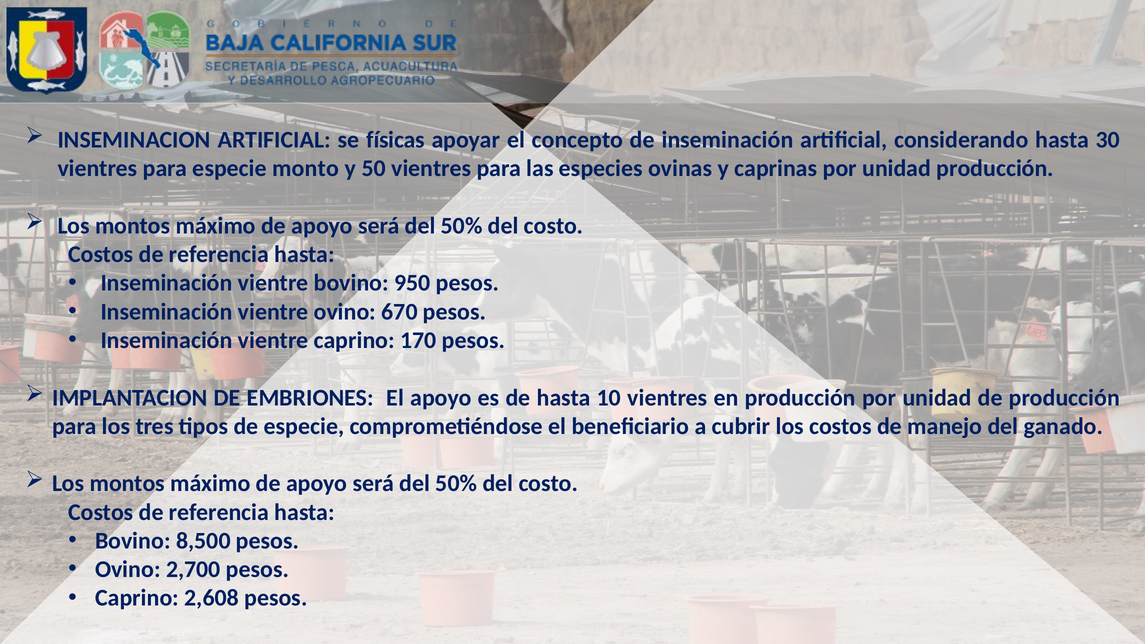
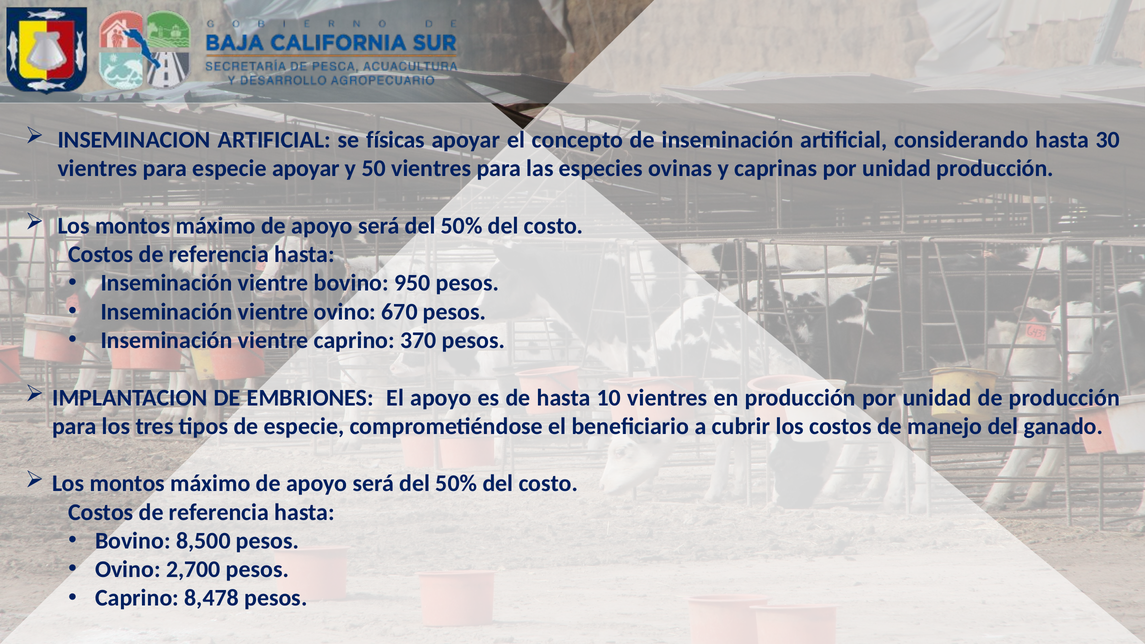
especie monto: monto -> apoyar
170: 170 -> 370
2,608: 2,608 -> 8,478
